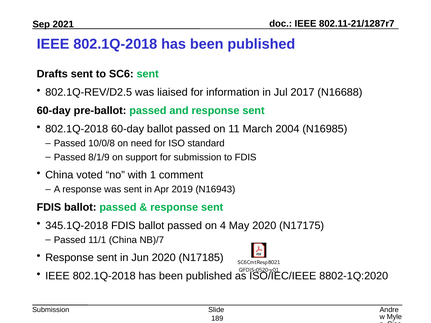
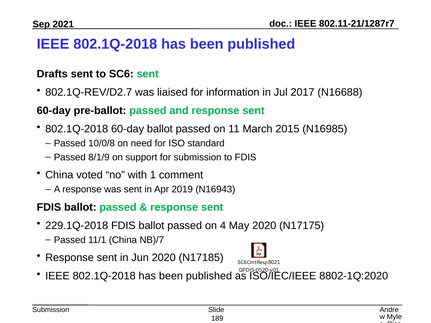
802.1Q-REV/D2.5: 802.1Q-REV/D2.5 -> 802.1Q-REV/D2.7
2004: 2004 -> 2015
345.1Q-2018: 345.1Q-2018 -> 229.1Q-2018
